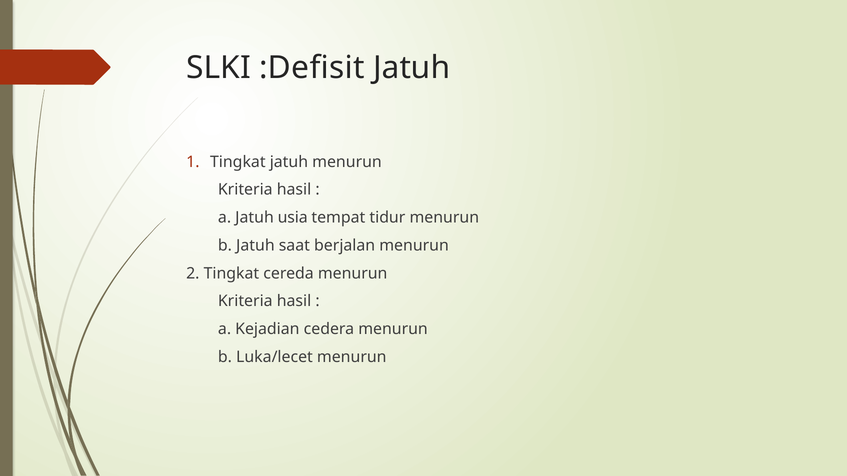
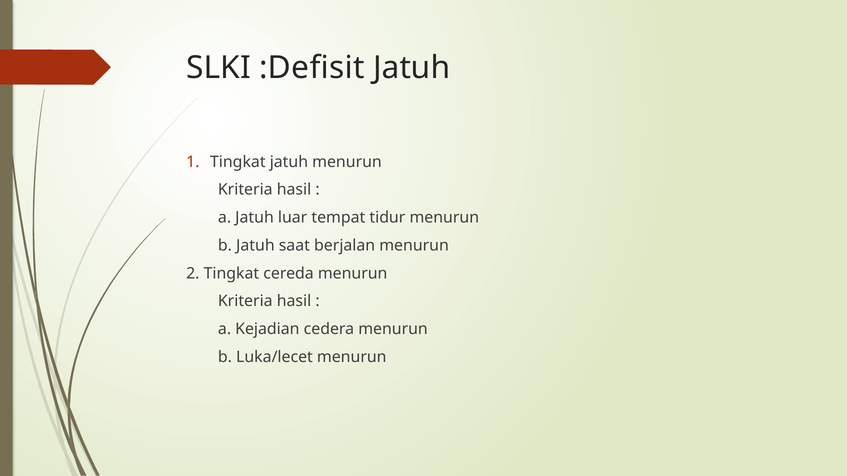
usia: usia -> luar
